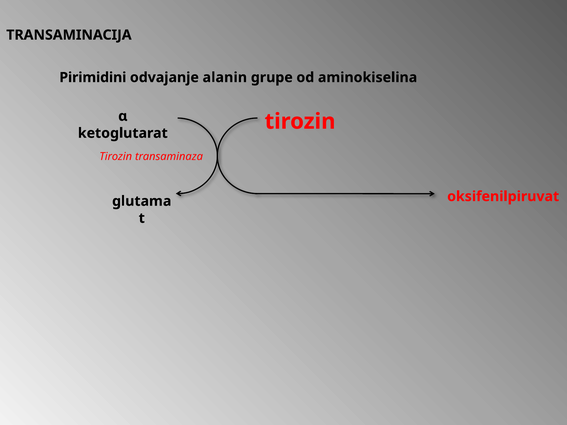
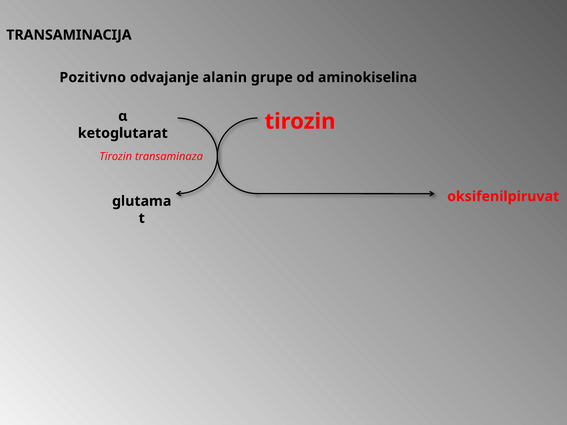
Pirimidini: Pirimidini -> Pozitivno
